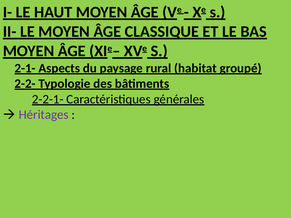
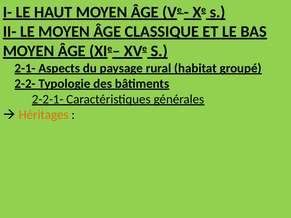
Héritages colour: purple -> orange
